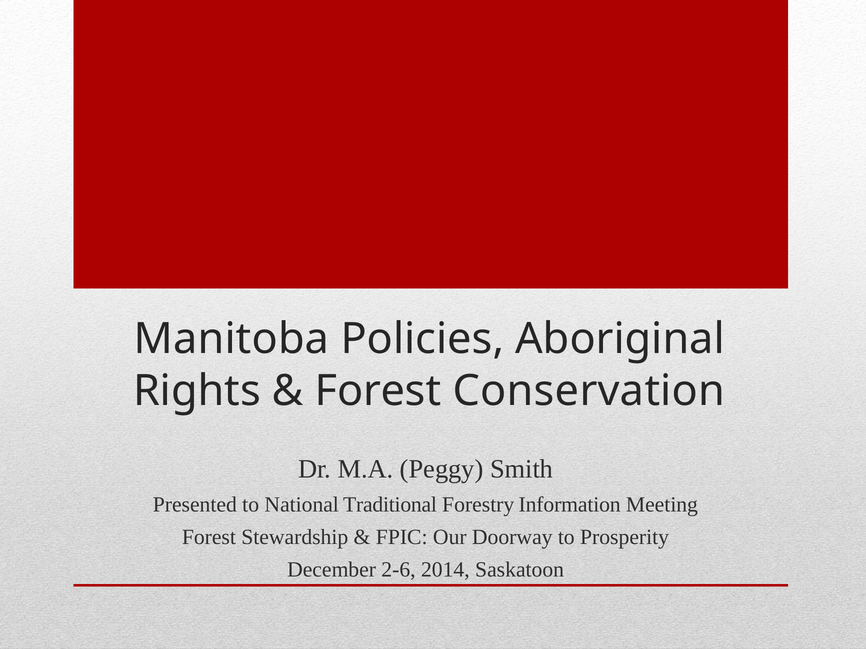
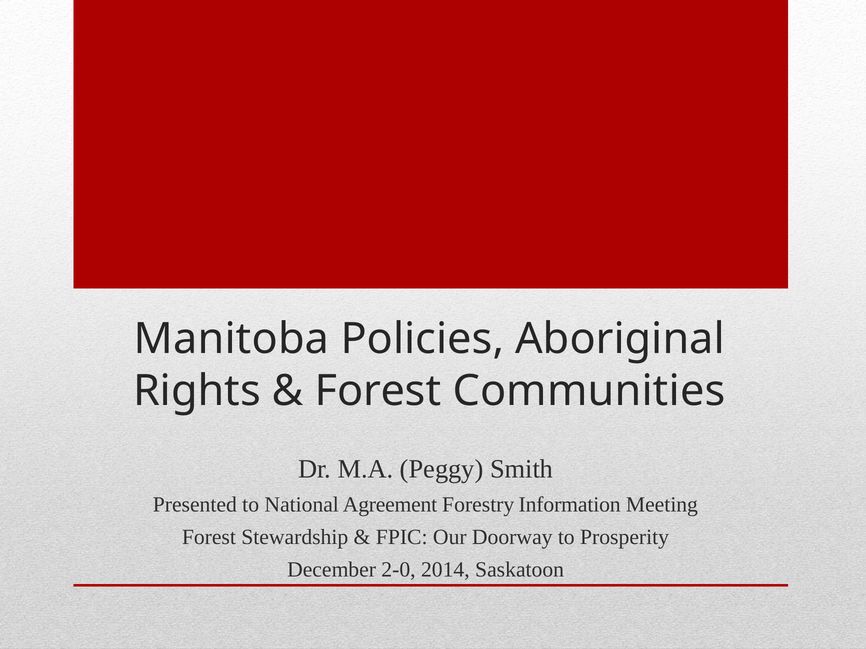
Conservation: Conservation -> Communities
Traditional: Traditional -> Agreement
2-6: 2-6 -> 2-0
